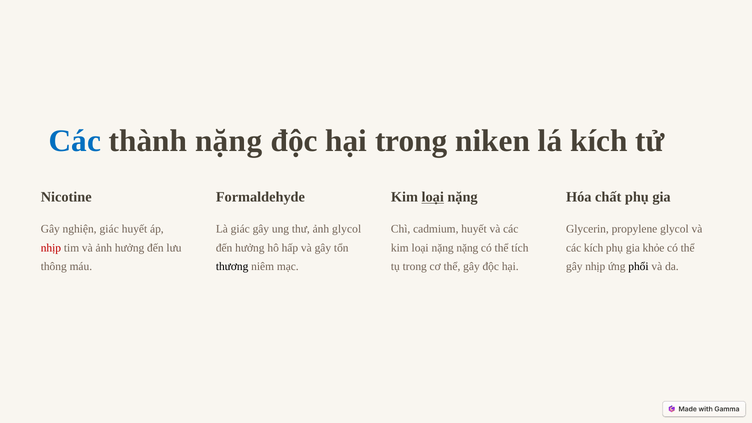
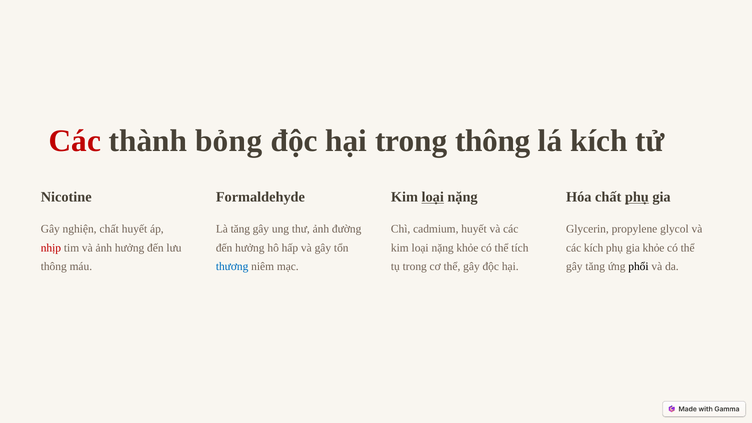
Các at (75, 141) colour: blue -> red
thành nặng: nặng -> bỏng
trong niken: niken -> thông
phụ at (637, 197) underline: none -> present
nghiện giác: giác -> chất
Là giác: giác -> tăng
ảnh glycol: glycol -> đường
nặng nặng: nặng -> khỏe
thương colour: black -> blue
gây nhịp: nhịp -> tăng
